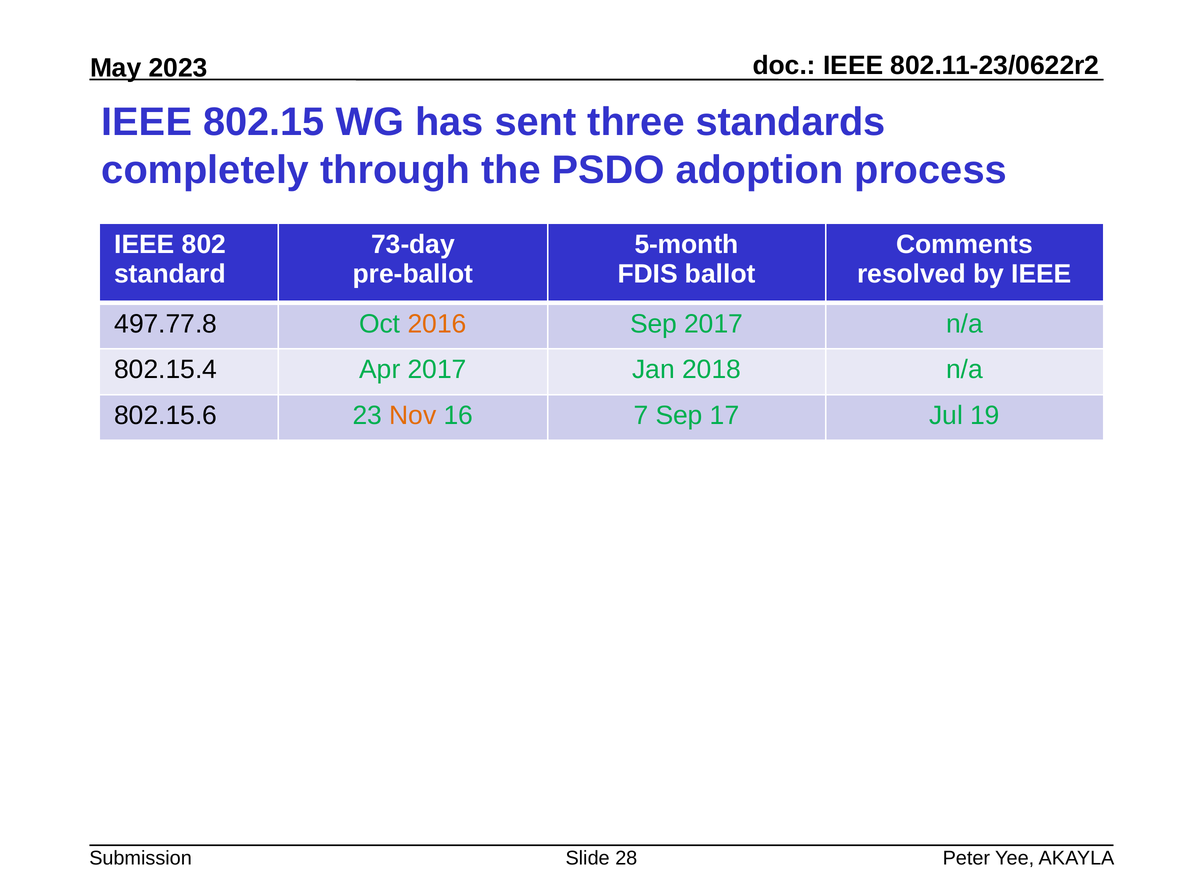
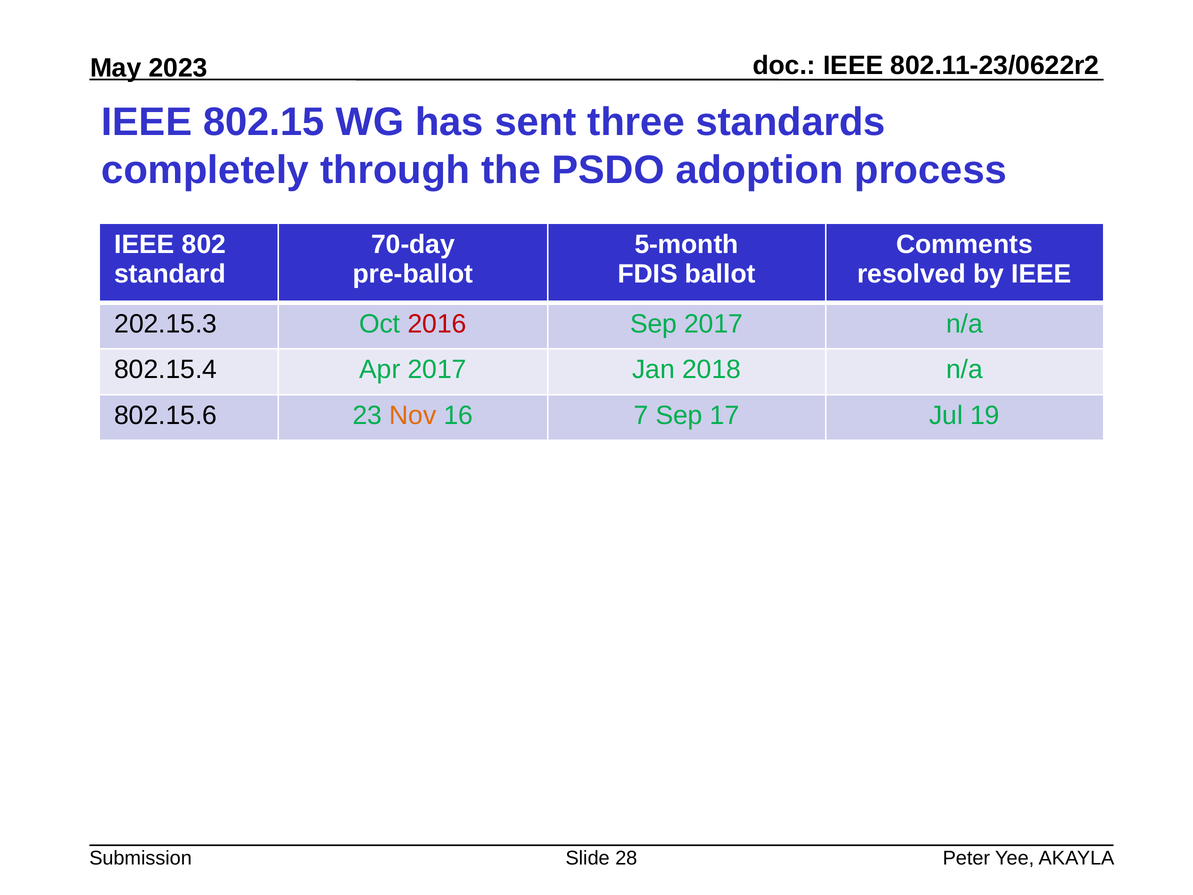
73-day: 73-day -> 70-day
497.77.8: 497.77.8 -> 202.15.3
2016 colour: orange -> red
